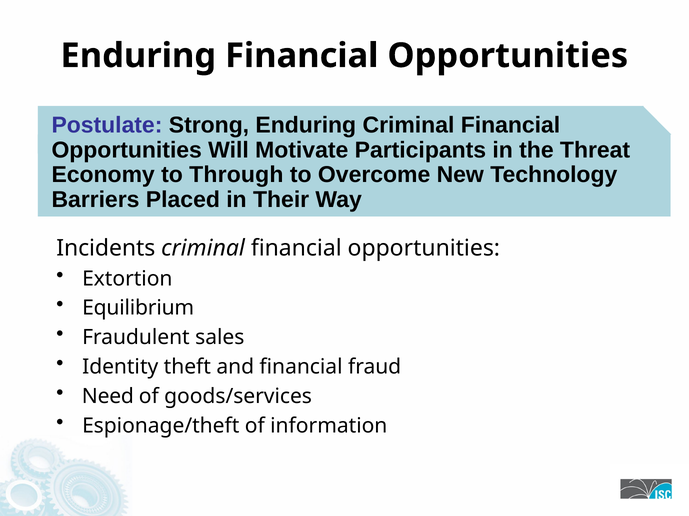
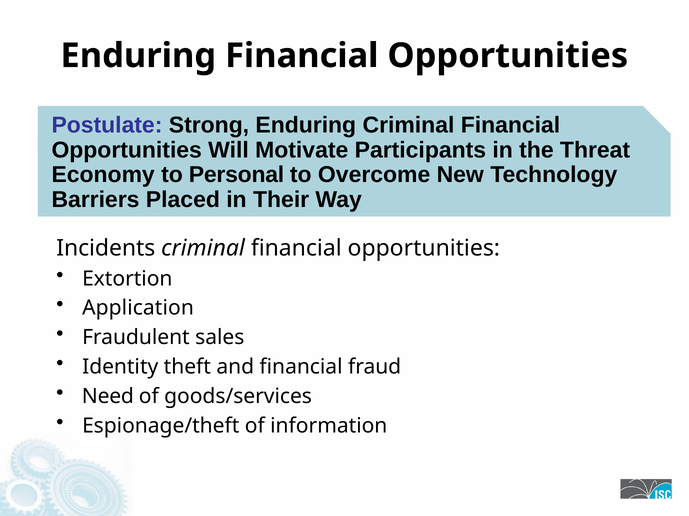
Through: Through -> Personal
Equilibrium: Equilibrium -> Application
